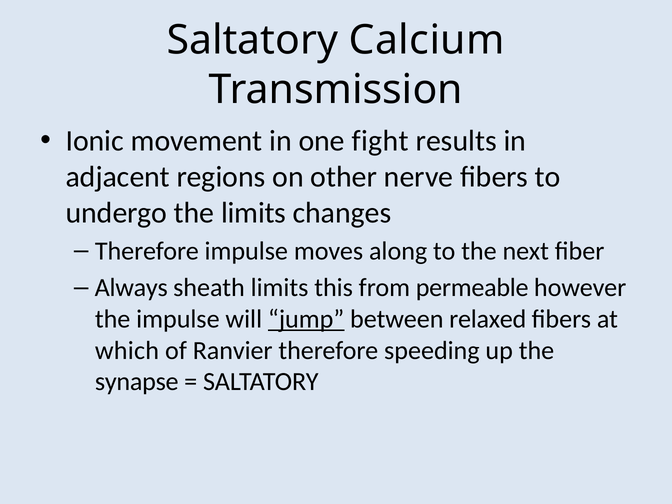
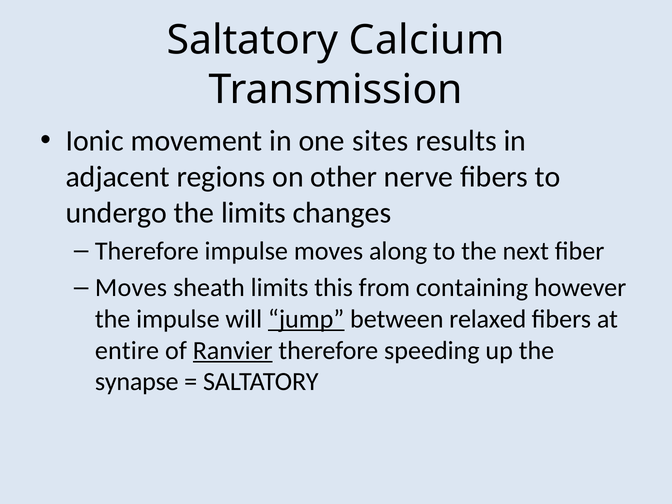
fight: fight -> sites
Always at (131, 288): Always -> Moves
permeable: permeable -> containing
which: which -> entire
Ranvier underline: none -> present
